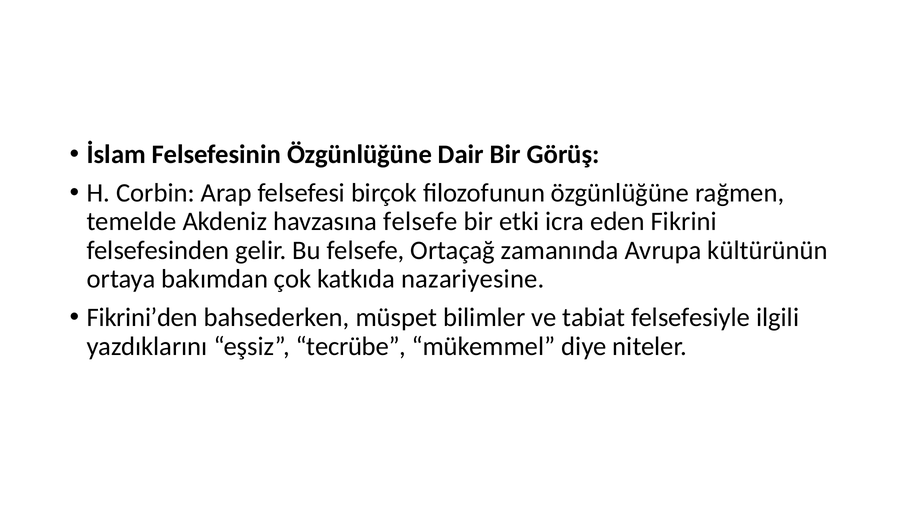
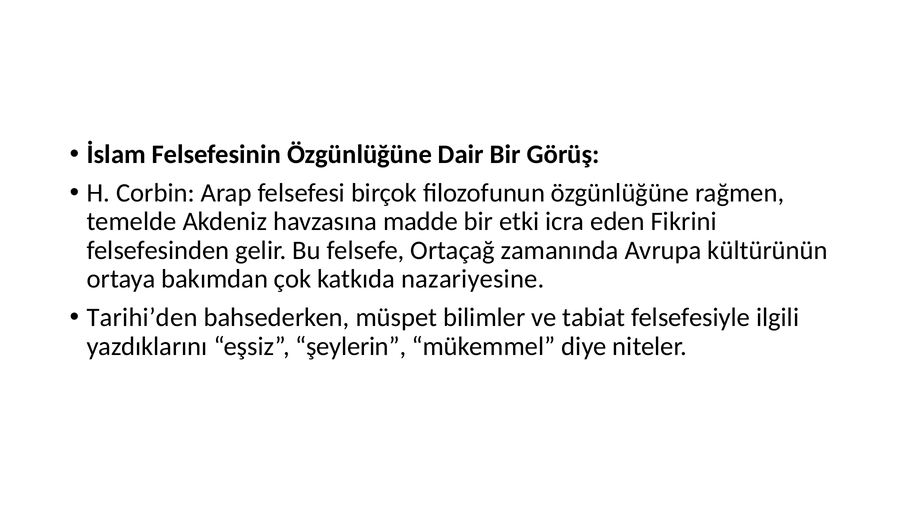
havzasına felsefe: felsefe -> madde
Fikrini’den: Fikrini’den -> Tarihi’den
tecrübe: tecrübe -> şeylerin
